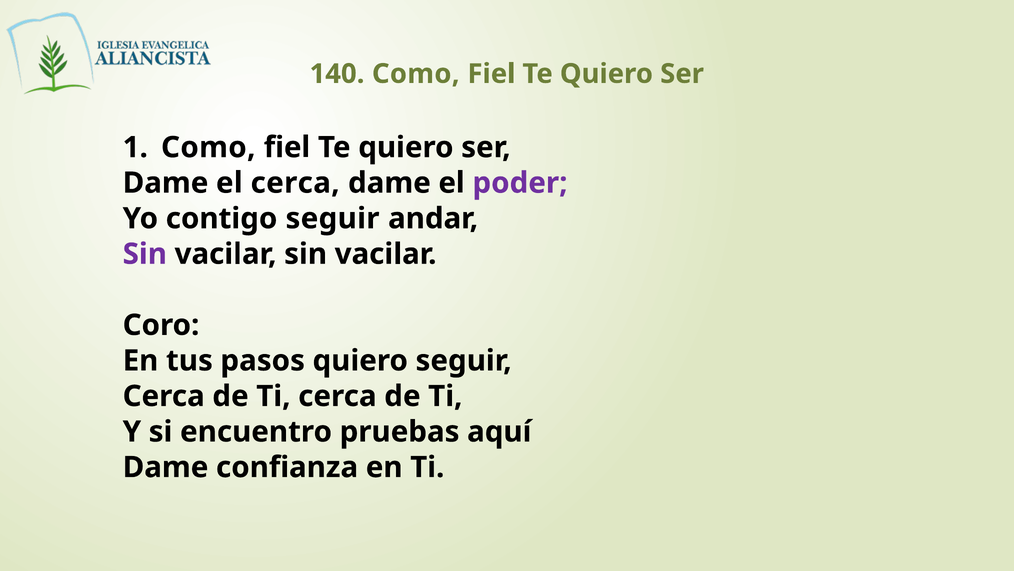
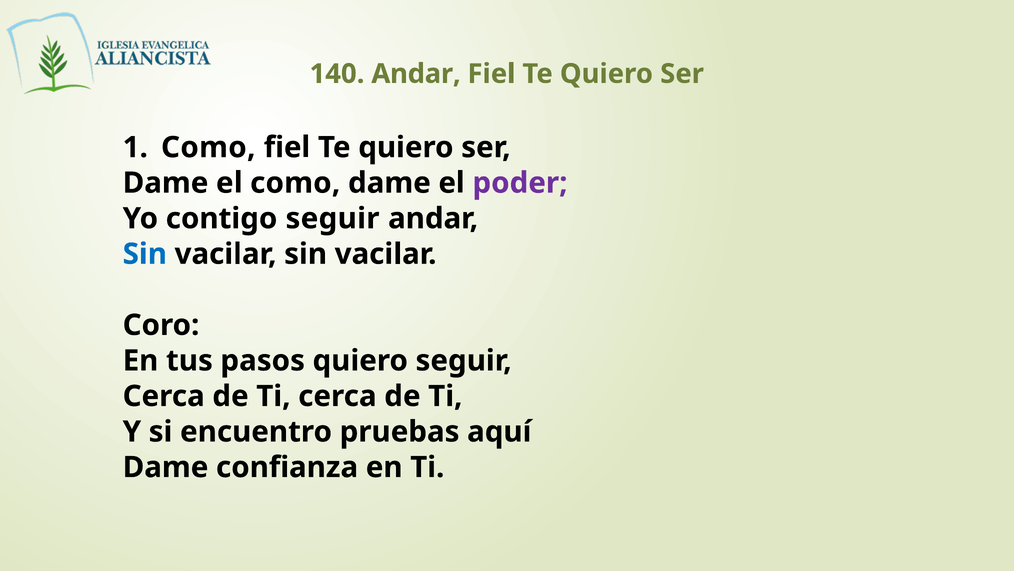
140 Como: Como -> Andar
el cerca: cerca -> como
Sin at (145, 254) colour: purple -> blue
